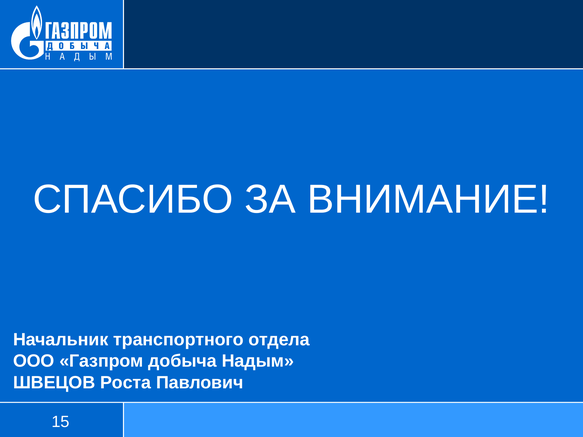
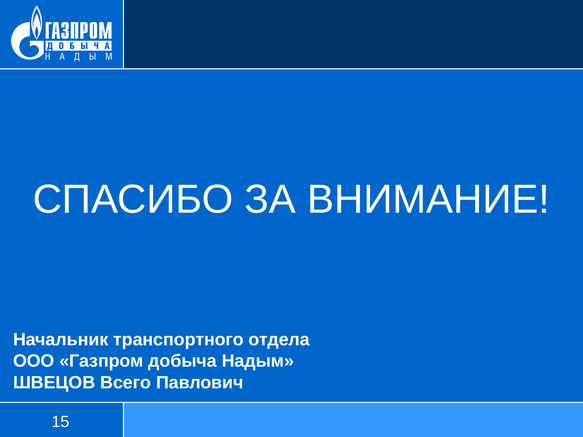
Роста: Роста -> Всего
